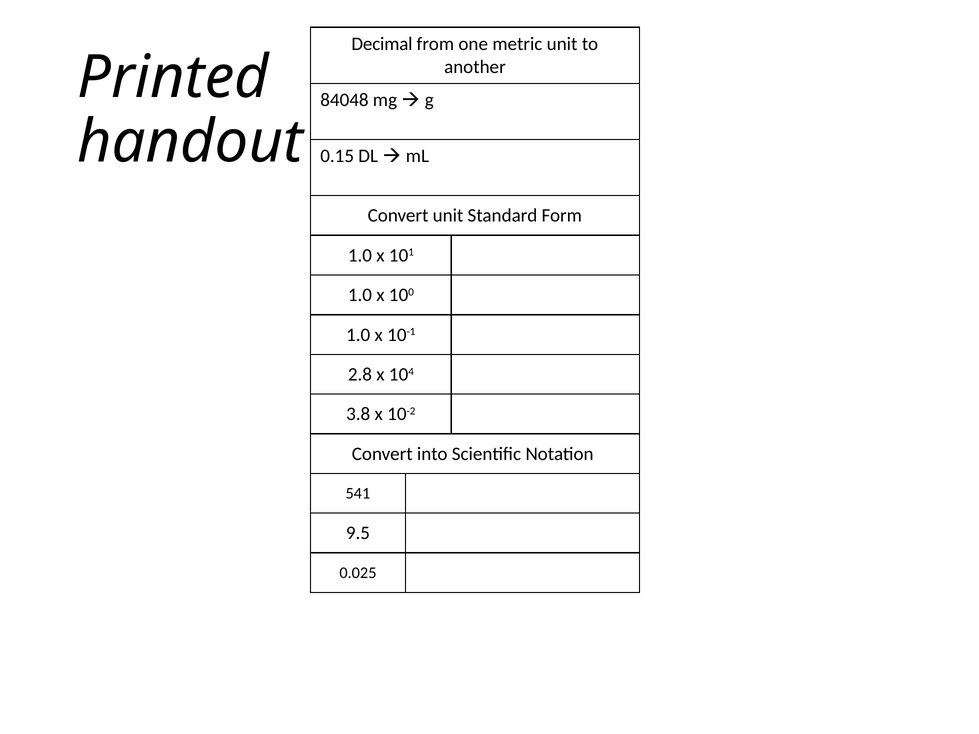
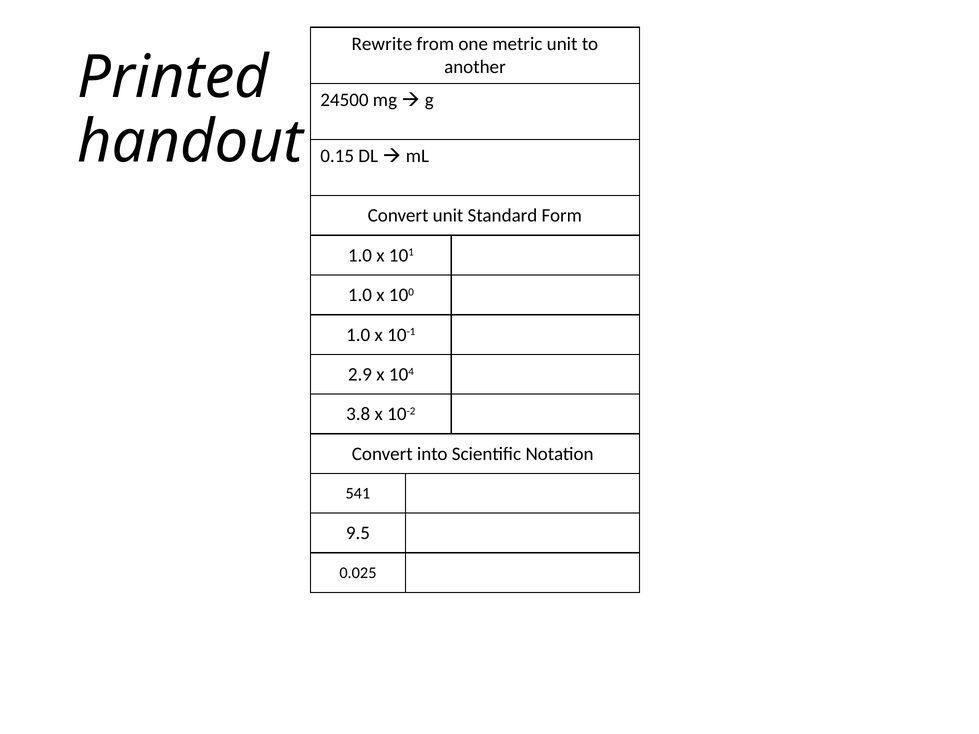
Decimal: Decimal -> Rewrite
84048: 84048 -> 24500
2.8: 2.8 -> 2.9
